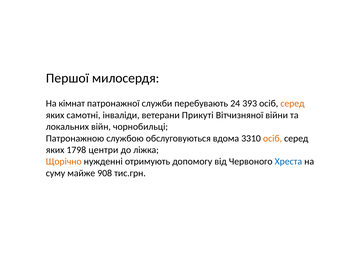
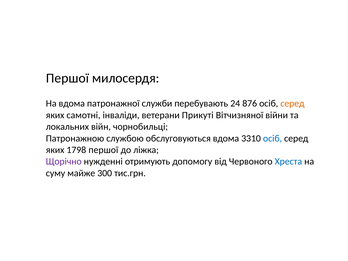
На кімнат: кімнат -> вдома
393: 393 -> 876
осіб at (273, 138) colour: orange -> blue
1798 центри: центри -> першої
Щорічно colour: orange -> purple
908: 908 -> 300
